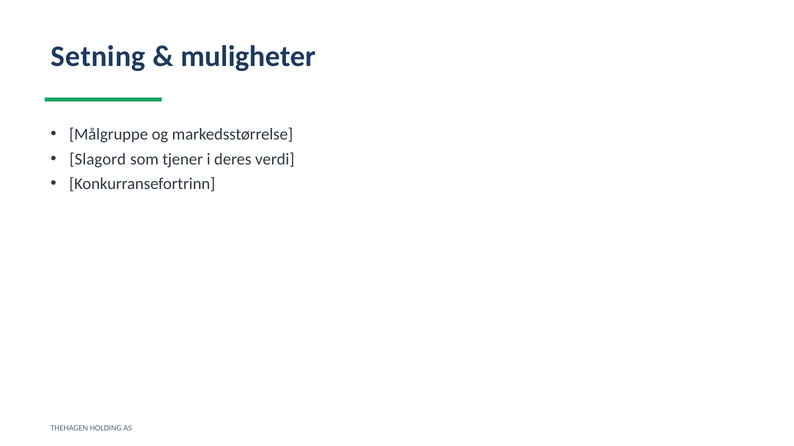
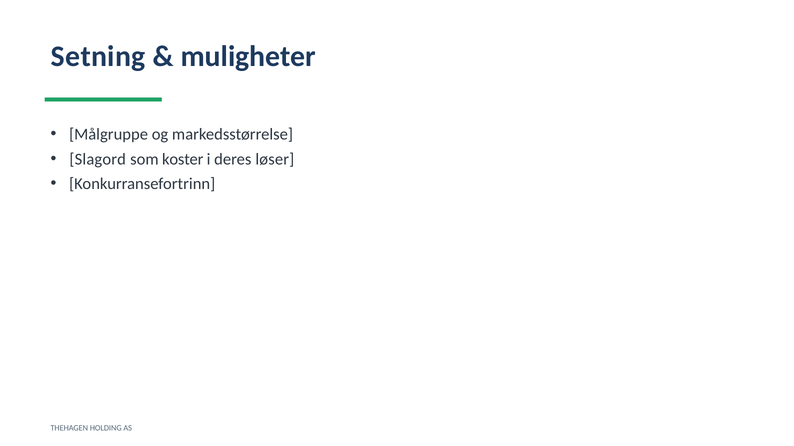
tjener: tjener -> koster
verdi: verdi -> løser
